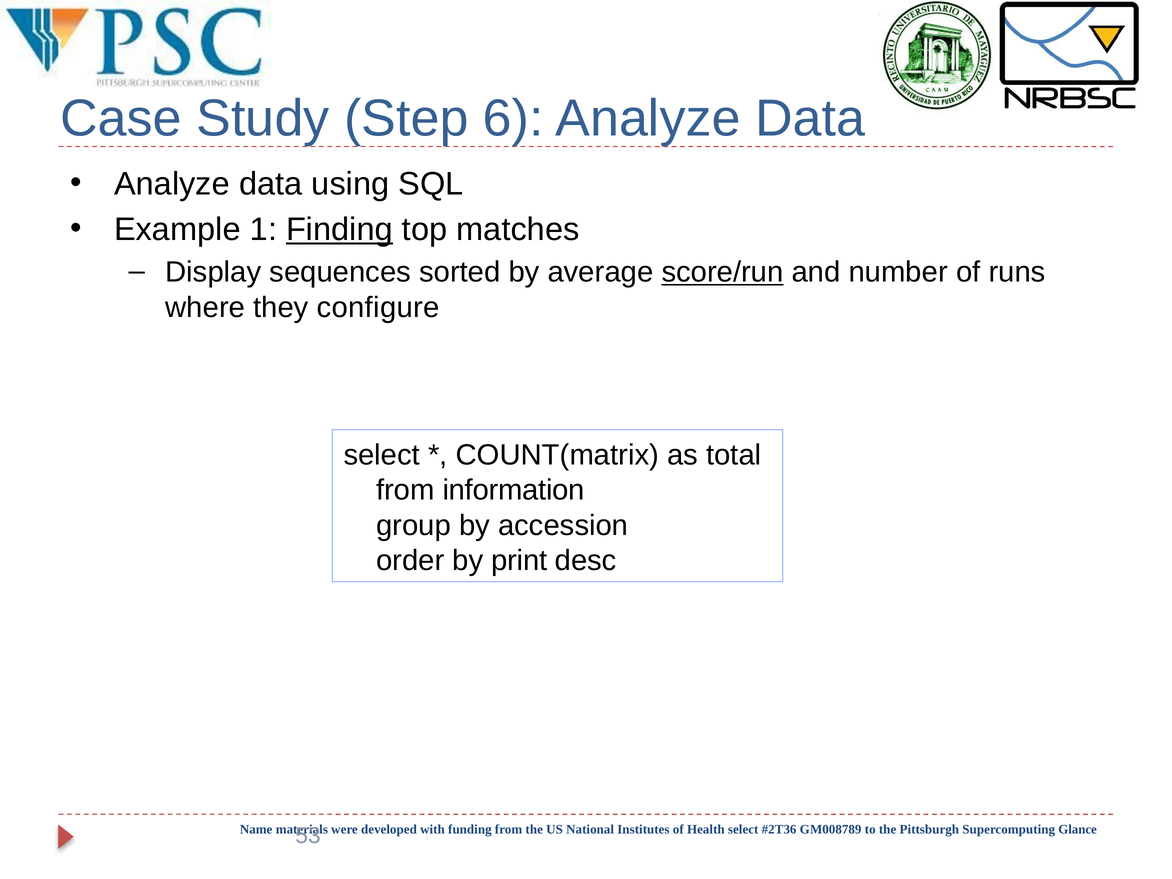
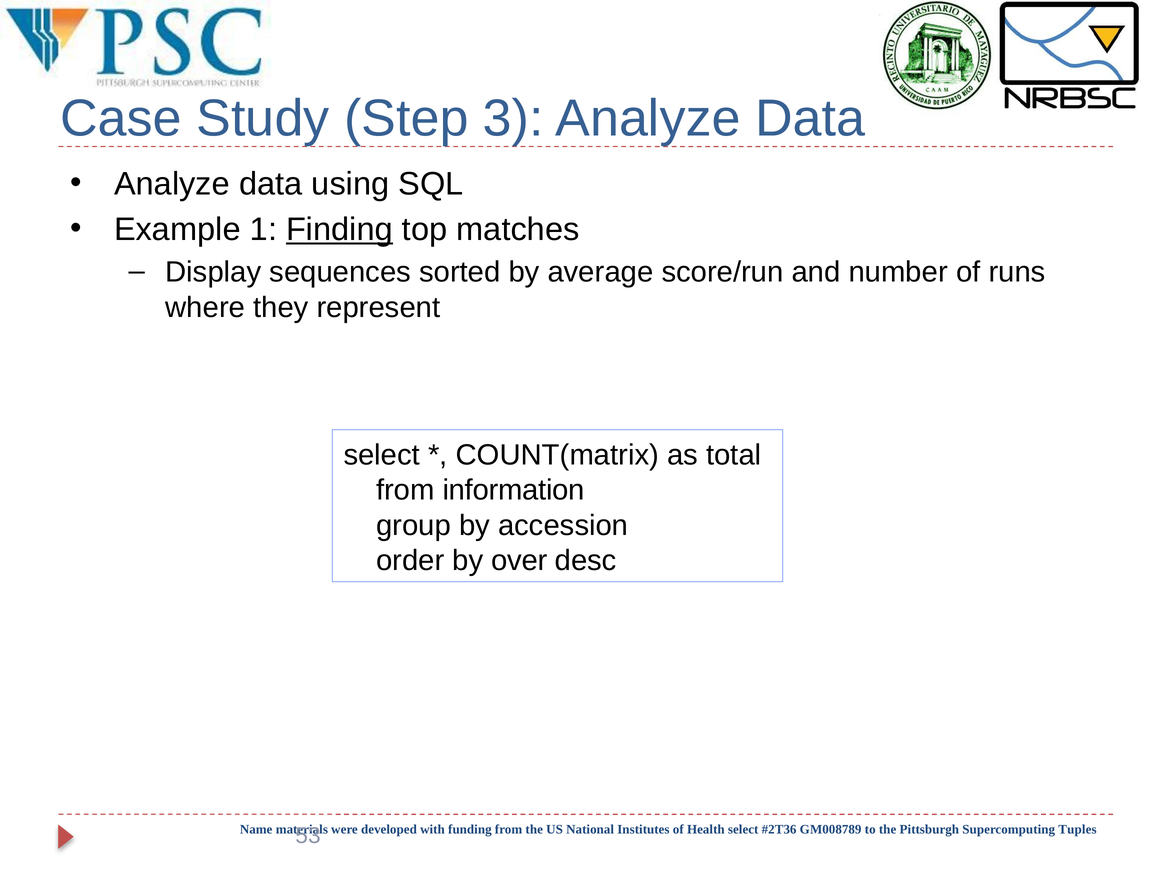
6: 6 -> 3
score/run underline: present -> none
configure: configure -> represent
print: print -> over
Glance: Glance -> Tuples
